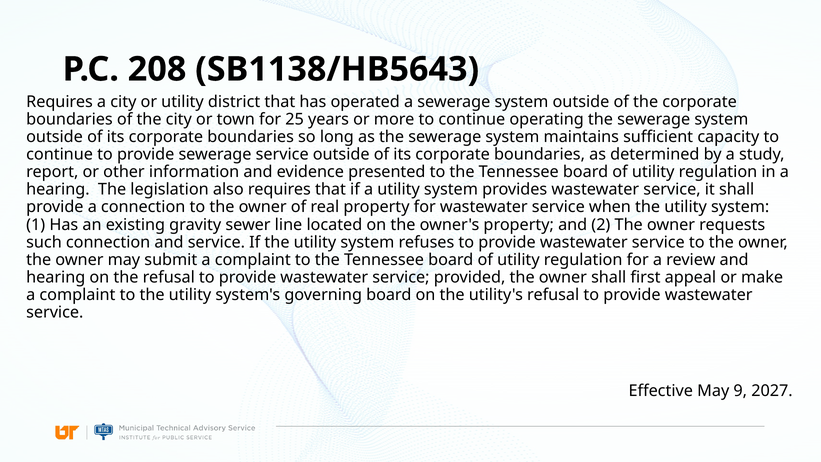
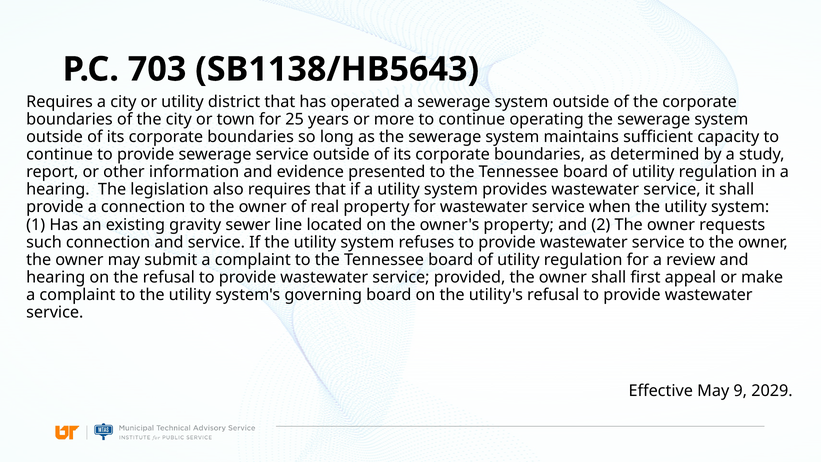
208: 208 -> 703
2027: 2027 -> 2029
